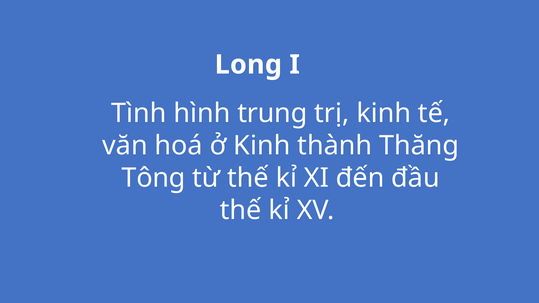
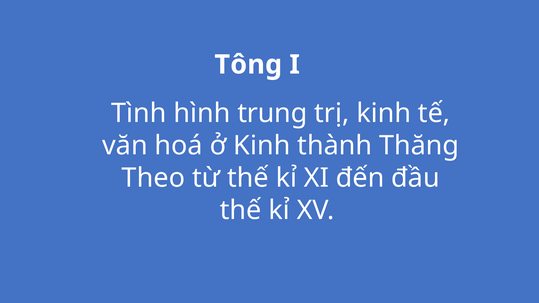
Long: Long -> Tông
Tông: Tông -> Theo
